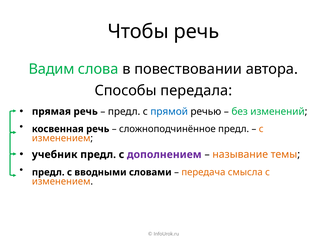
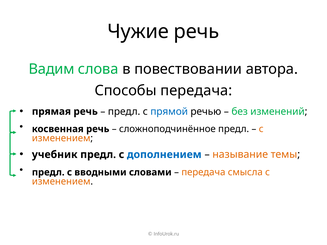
Чтобы: Чтобы -> Чужие
Способы передала: передала -> передача
дополнением colour: purple -> blue
